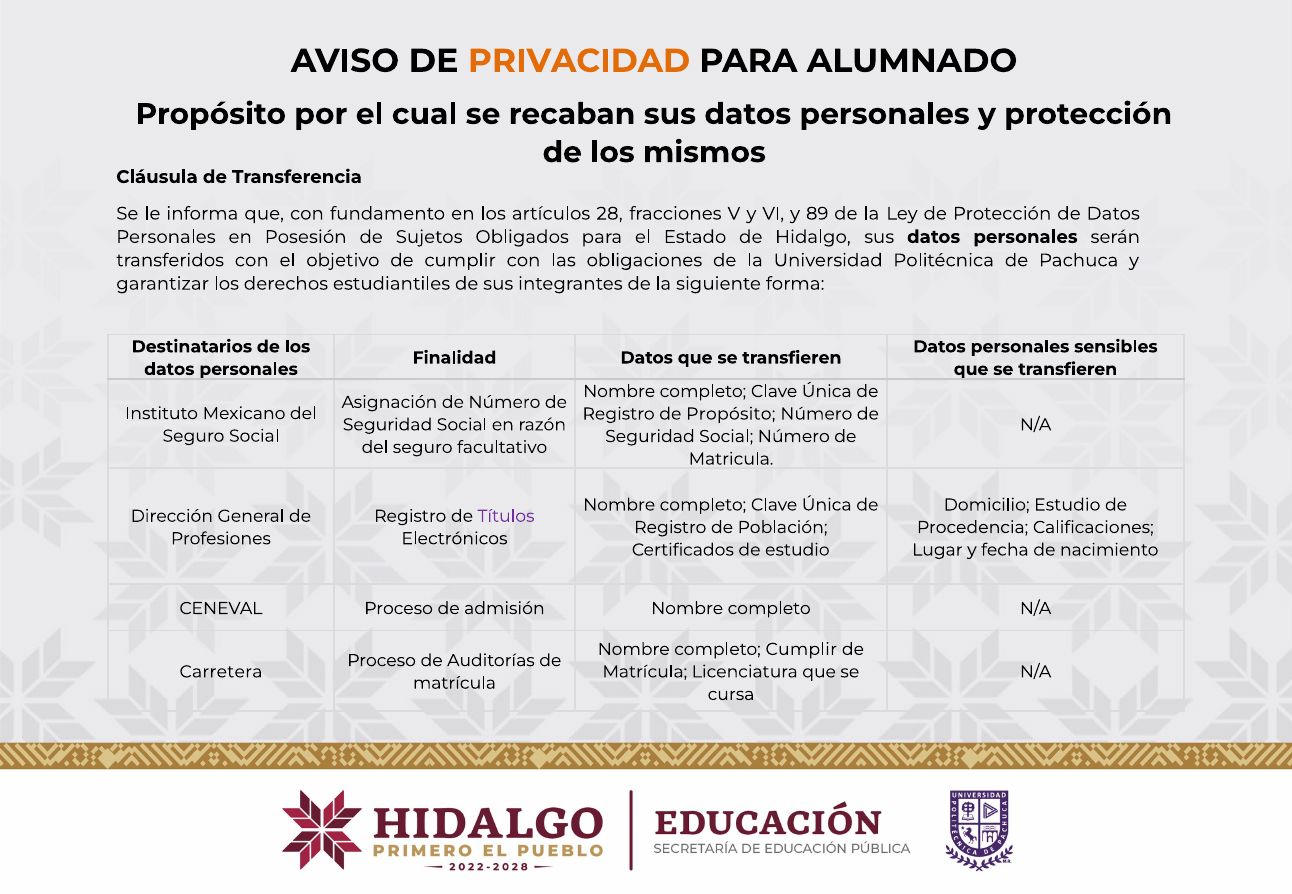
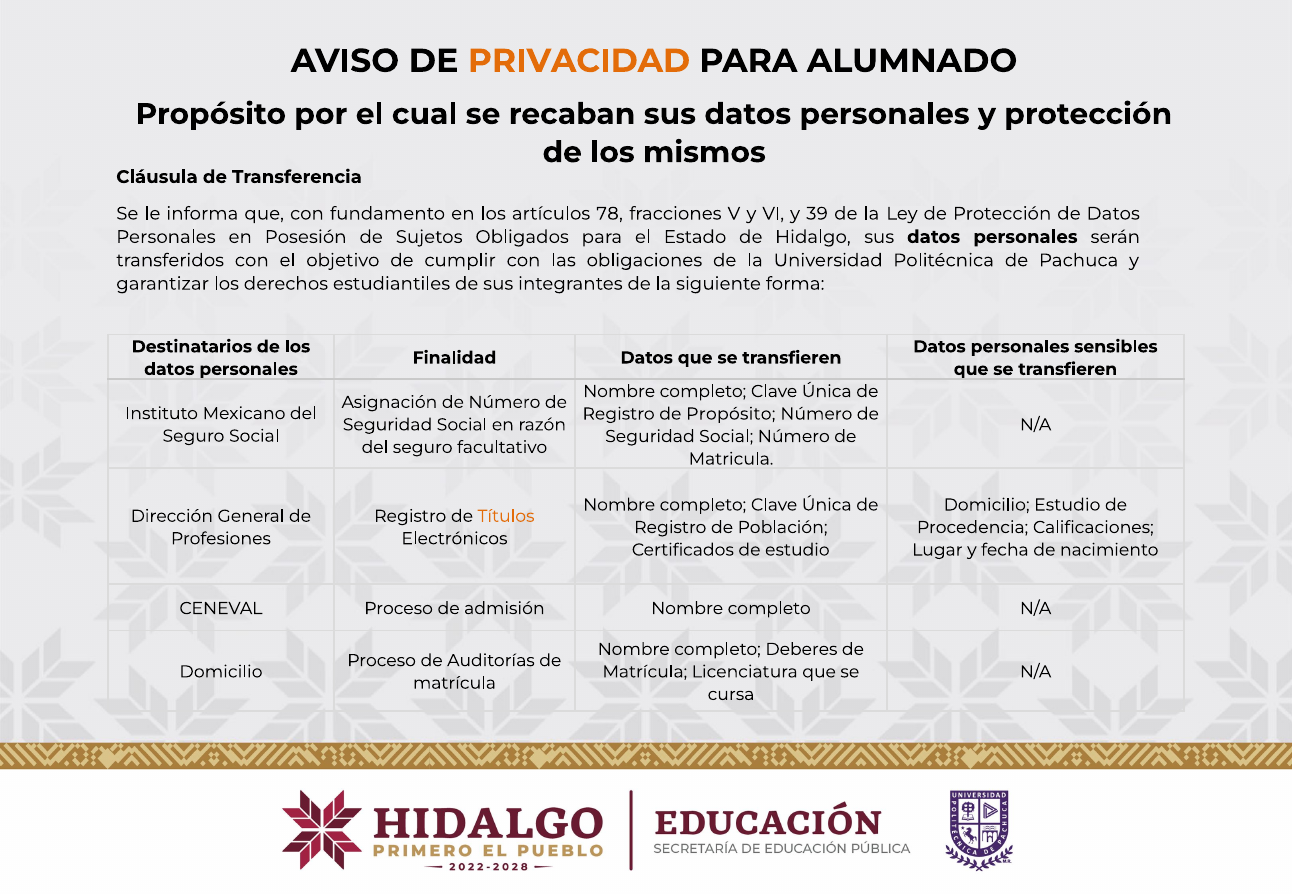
28: 28 -> 78
89: 89 -> 39
Títulos colour: purple -> orange
completo Cumplir: Cumplir -> Deberes
Carretera at (221, 672): Carretera -> Domicilio
